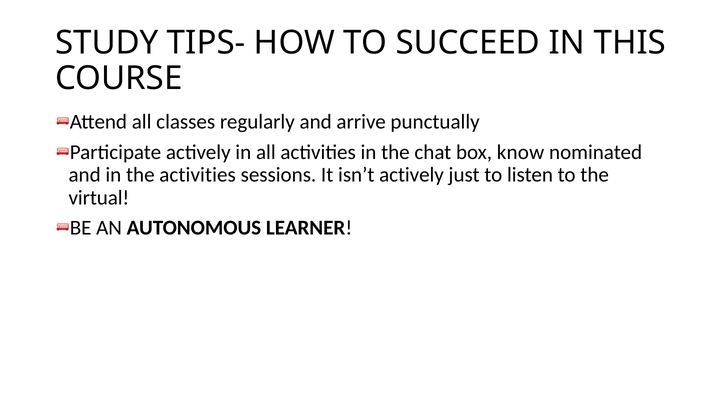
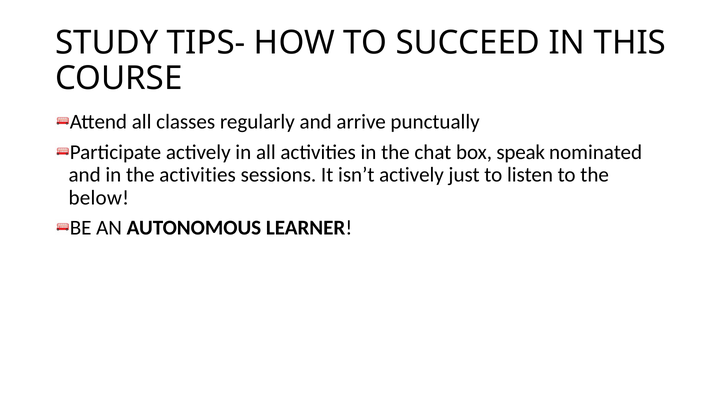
know: know -> speak
virtual: virtual -> below
